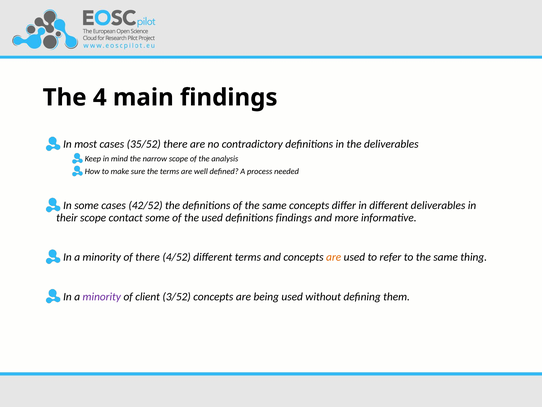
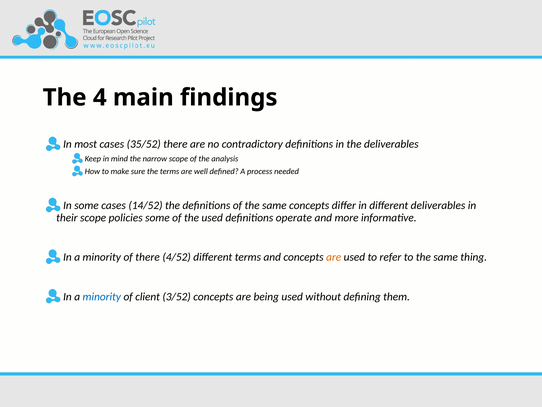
42/52: 42/52 -> 14/52
contact: contact -> policies
definitions findings: findings -> operate
minority at (102, 296) colour: purple -> blue
